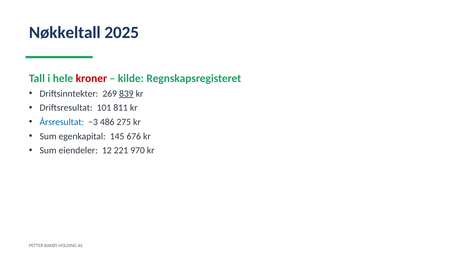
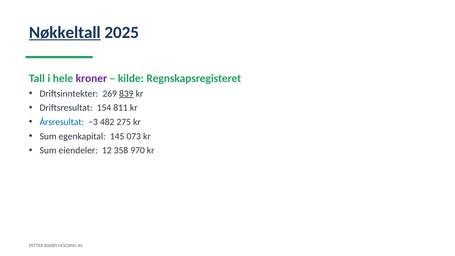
Nøkkeltall underline: none -> present
kroner colour: red -> purple
101: 101 -> 154
486: 486 -> 482
676: 676 -> 073
221: 221 -> 358
